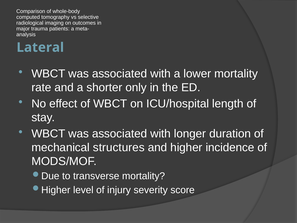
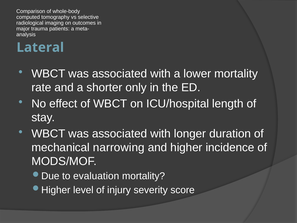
structures: structures -> narrowing
transverse: transverse -> evaluation
